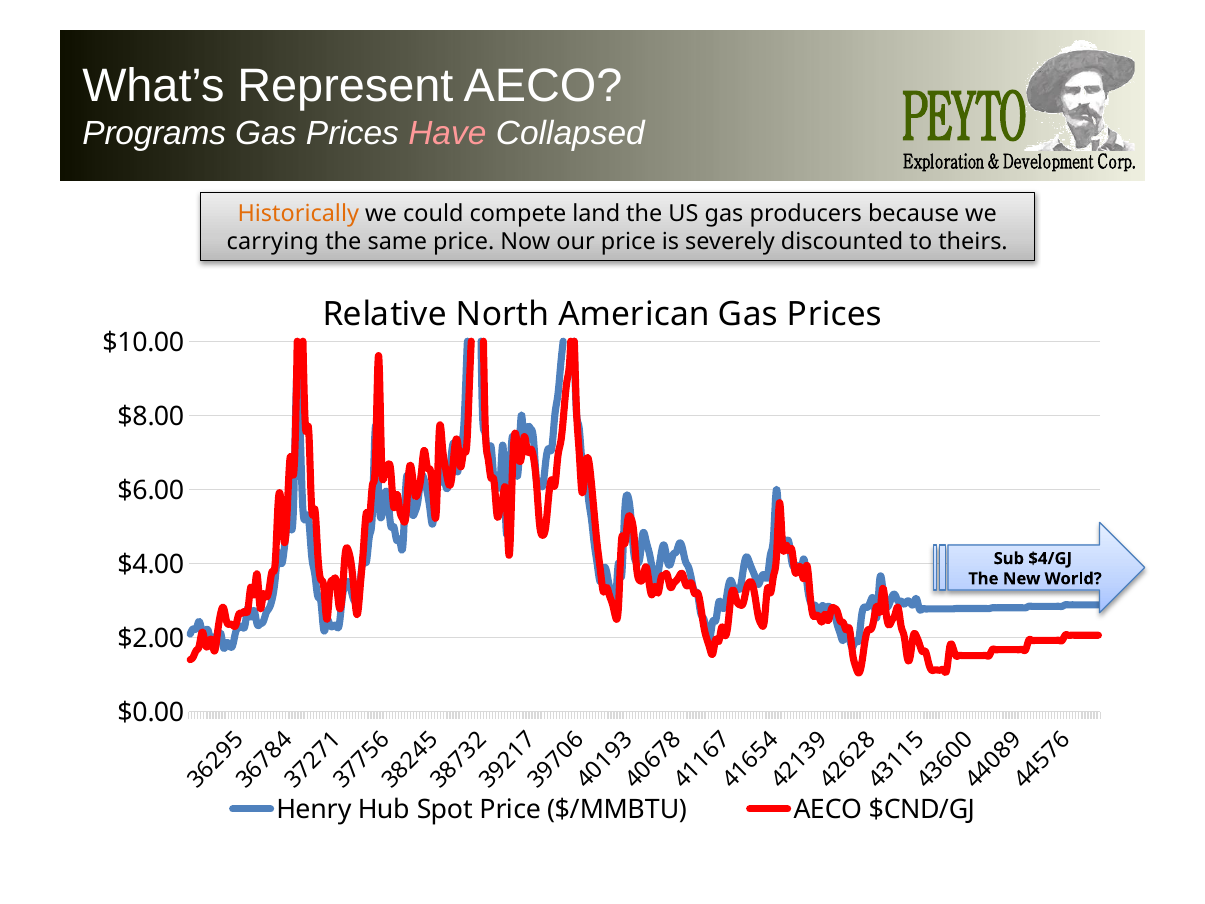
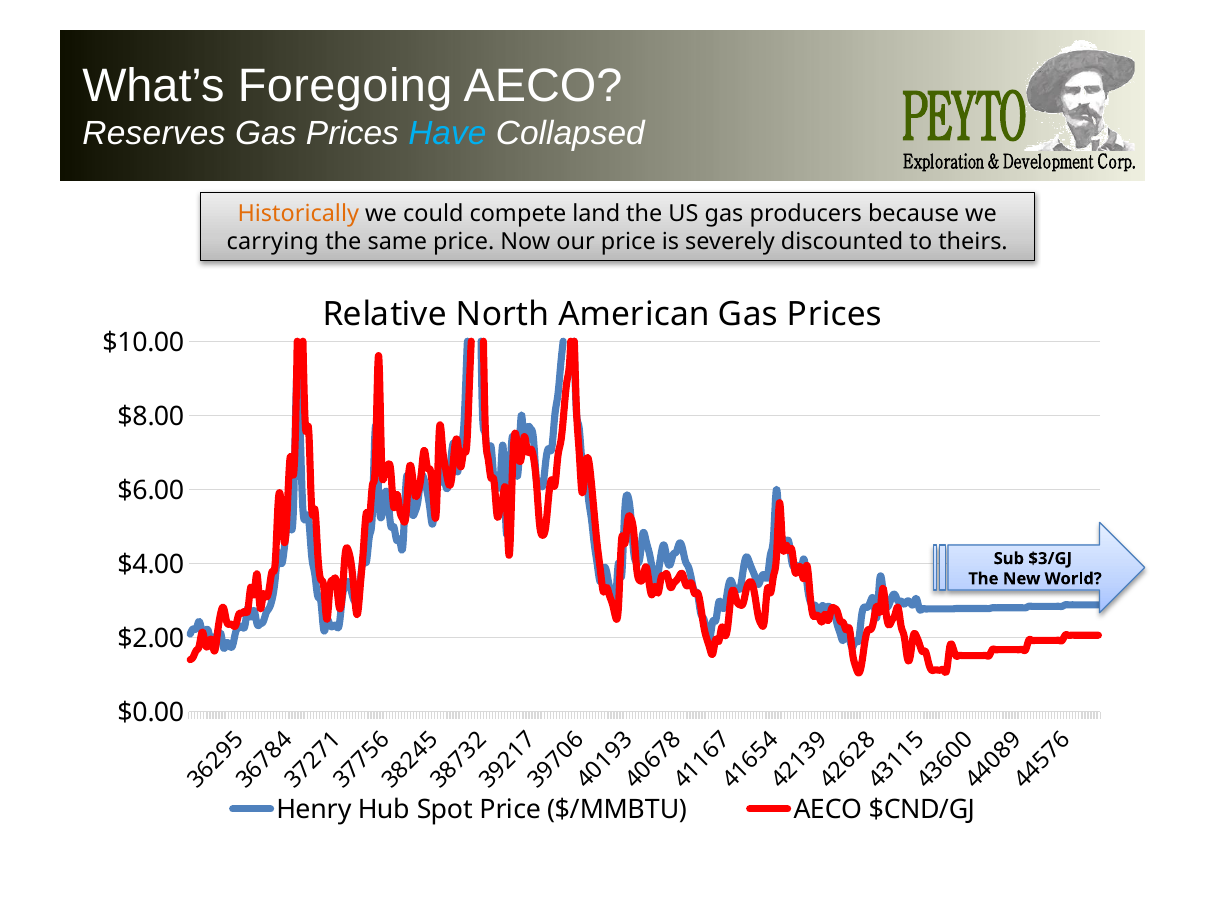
Represent: Represent -> Foregoing
Programs: Programs -> Reserves
Have colour: pink -> light blue
$4/GJ: $4/GJ -> $3/GJ
